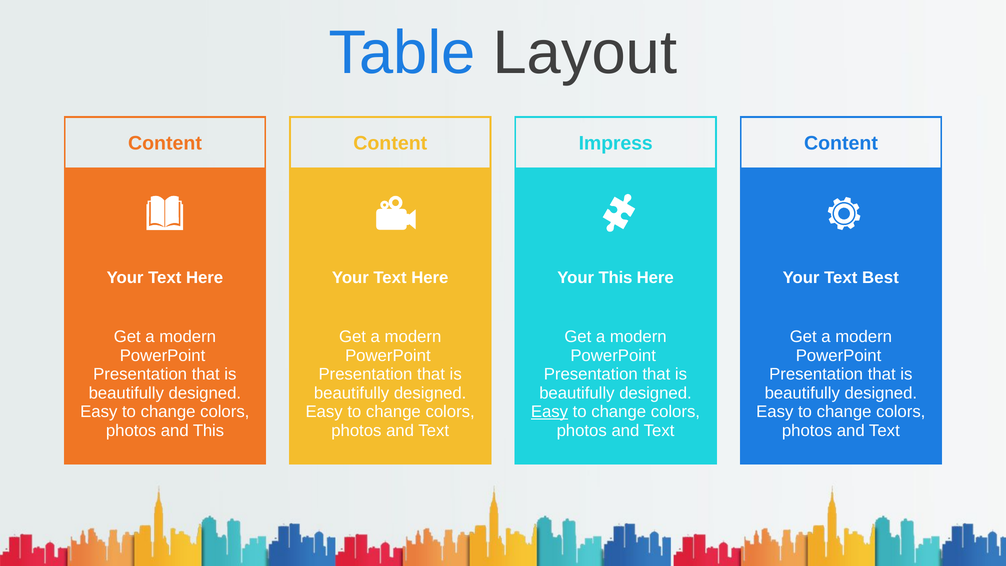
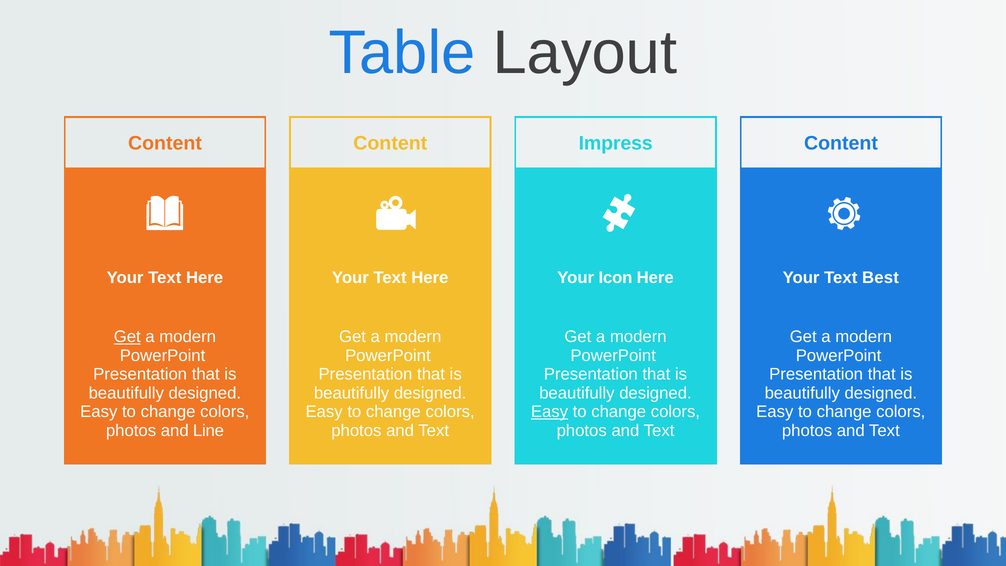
Your This: This -> Icon
Get at (127, 337) underline: none -> present
and This: This -> Line
